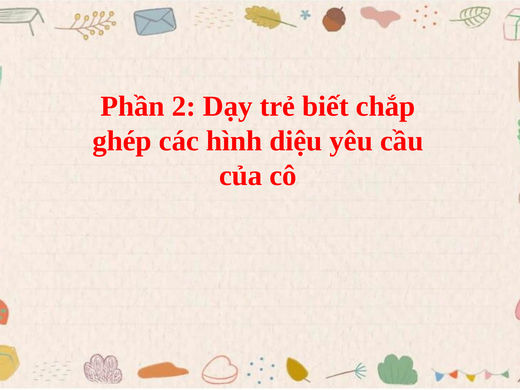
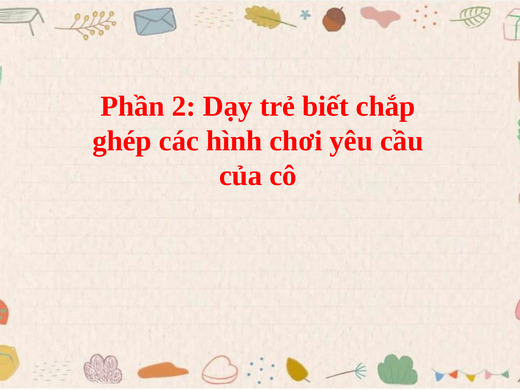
diệu: diệu -> chơi
